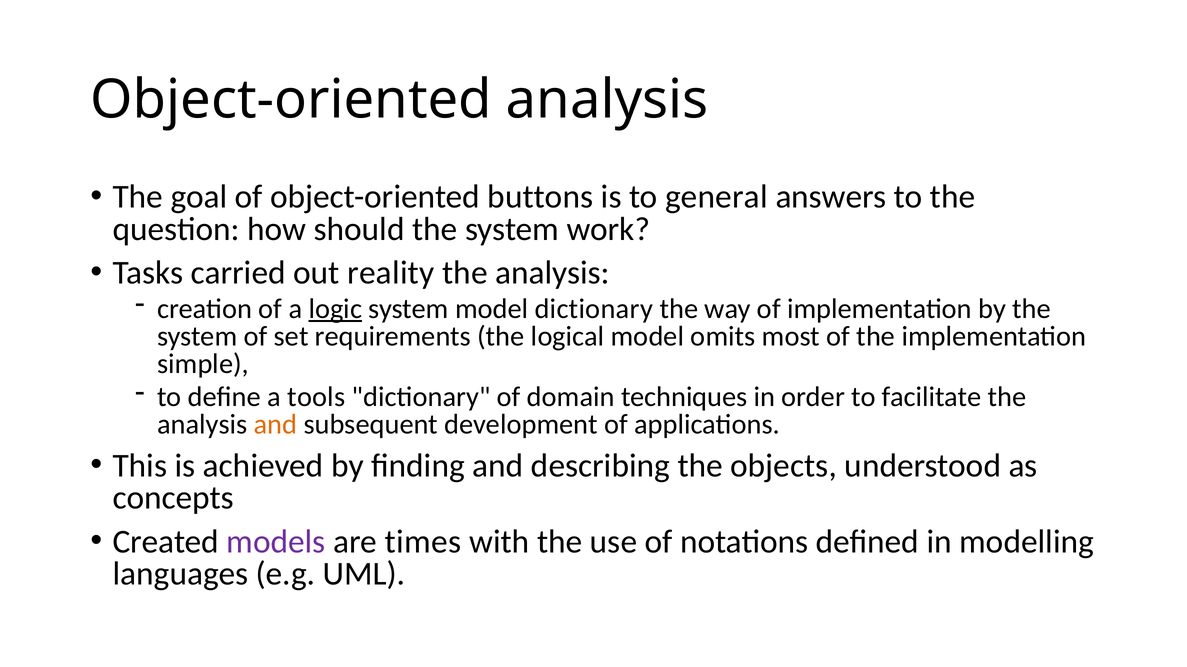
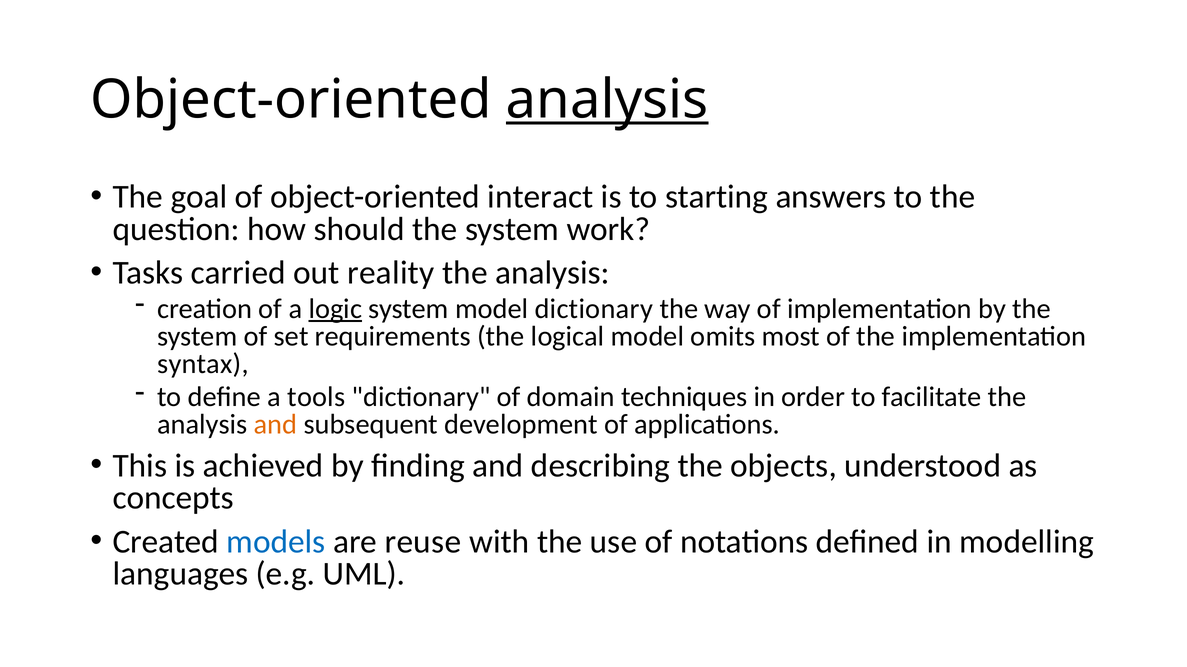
analysis at (607, 100) underline: none -> present
buttons: buttons -> interact
general: general -> starting
simple: simple -> syntax
models colour: purple -> blue
times: times -> reuse
